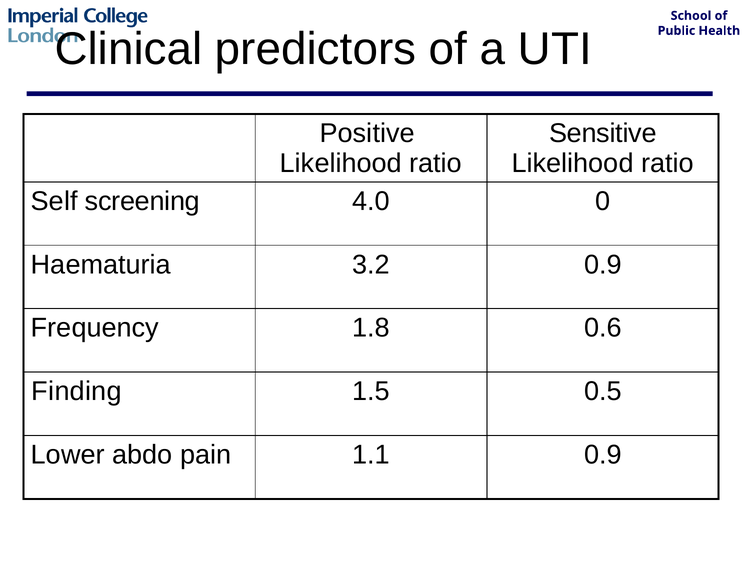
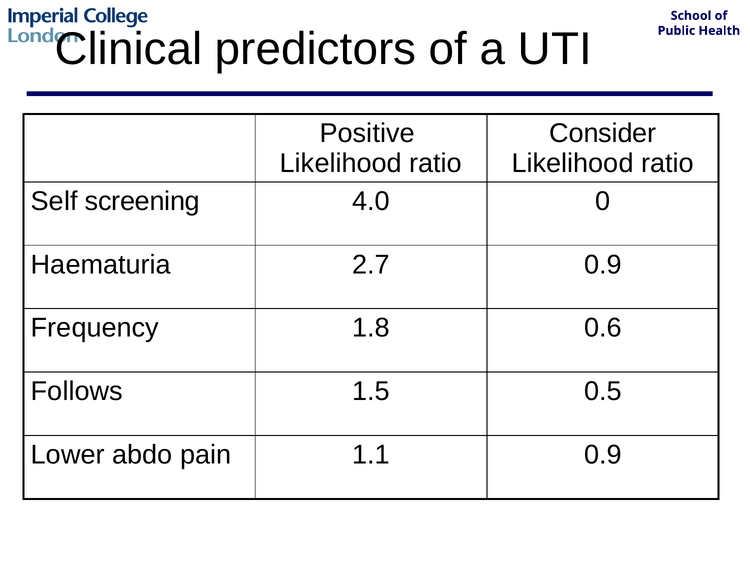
Sensitive: Sensitive -> Consider
3.2: 3.2 -> 2.7
Finding: Finding -> Follows
